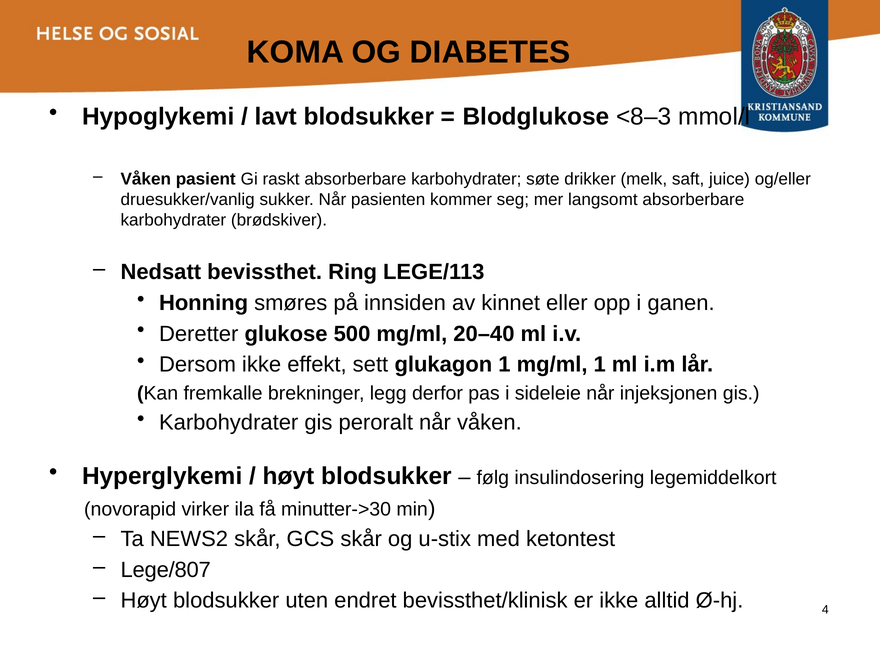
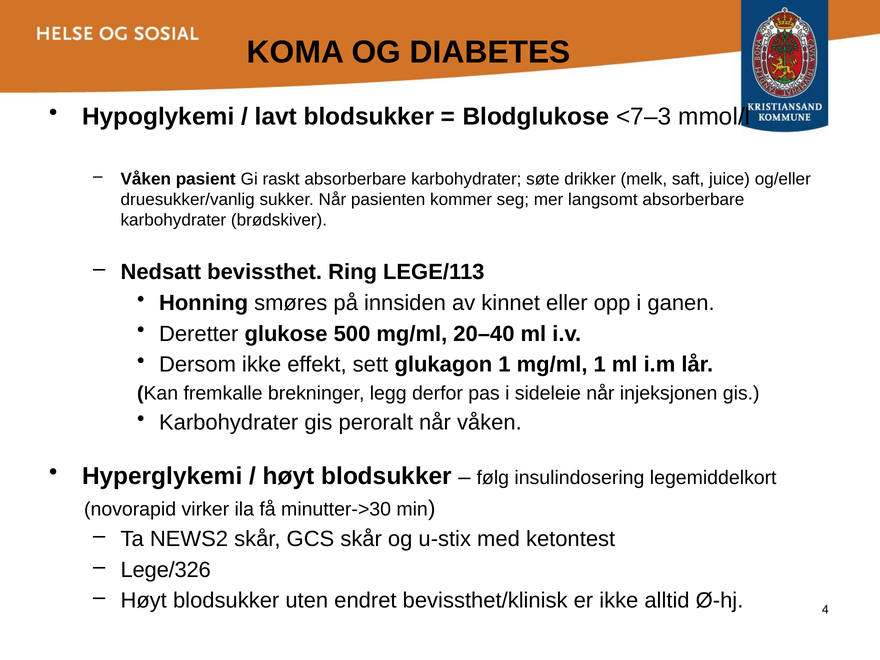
<8–3: <8–3 -> <7–3
Lege/807: Lege/807 -> Lege/326
